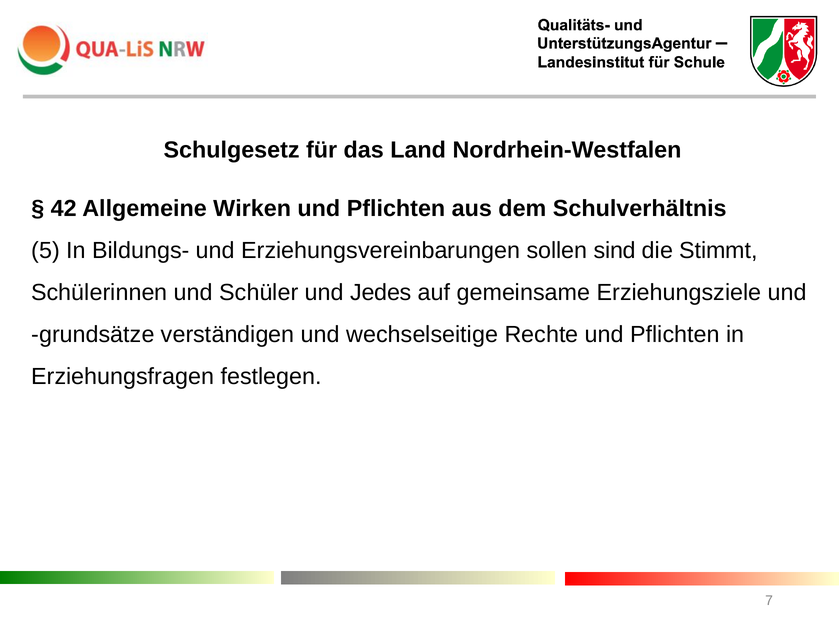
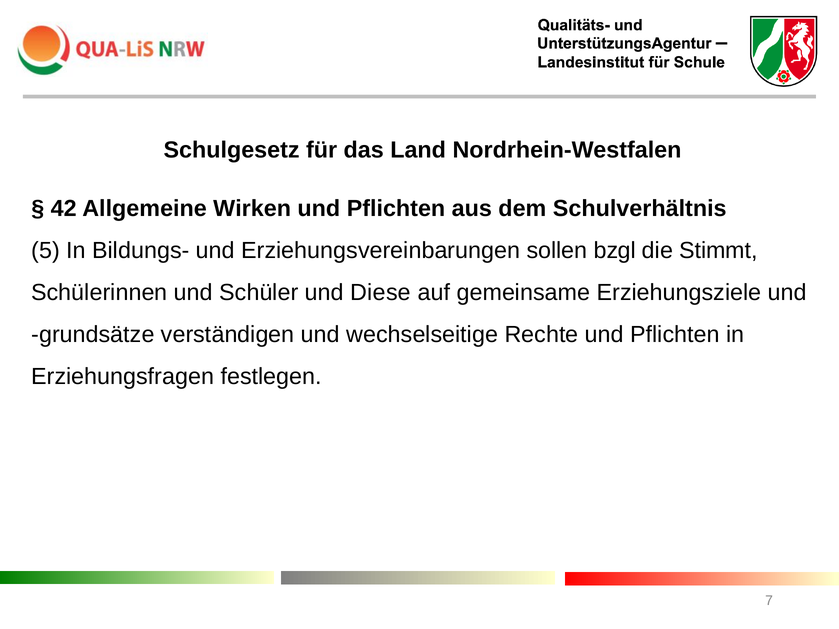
sind: sind -> bzgl
Jedes: Jedes -> Diese
